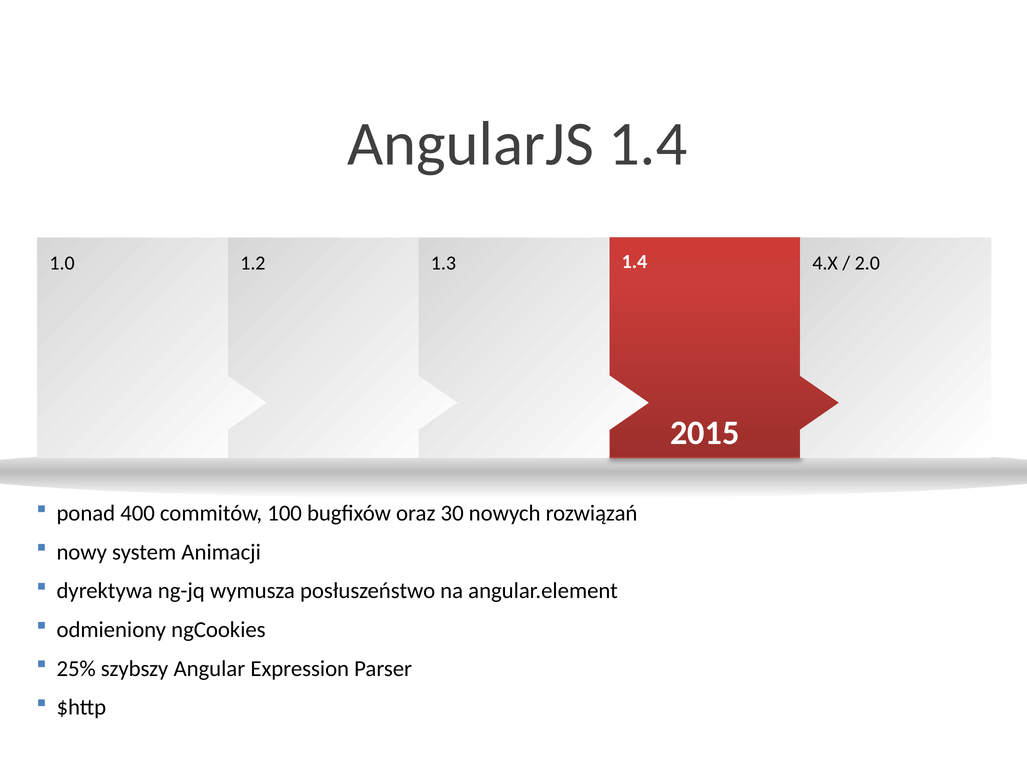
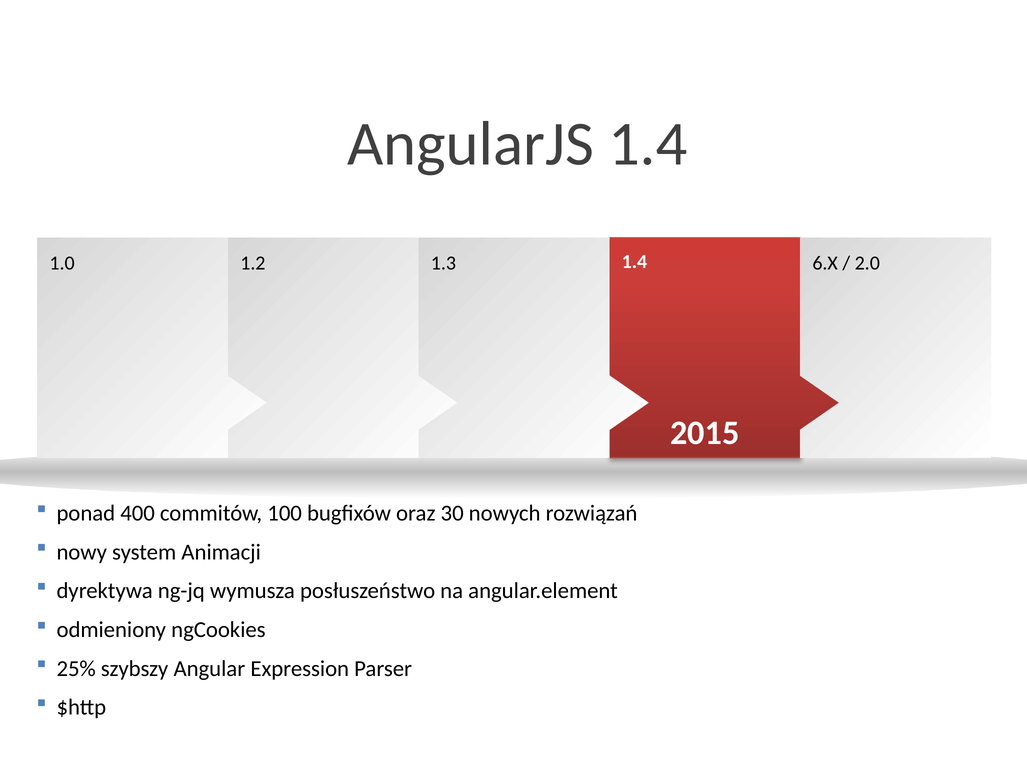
4.X: 4.X -> 6.X
